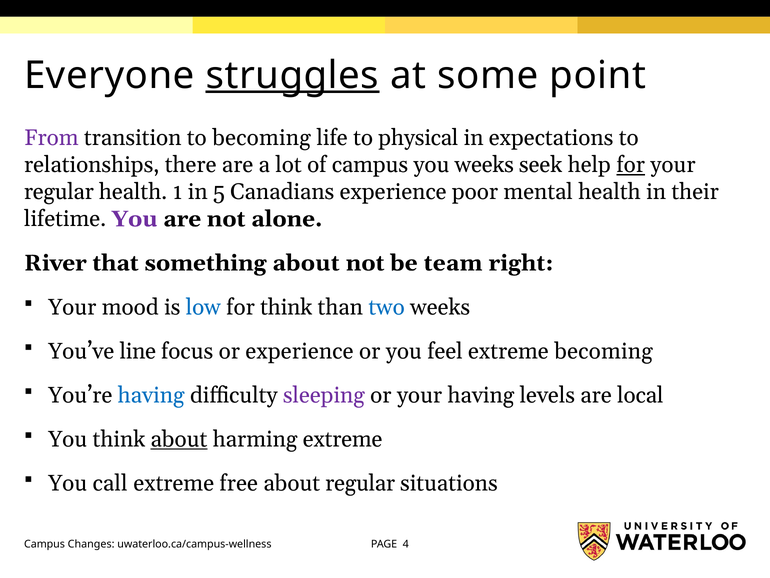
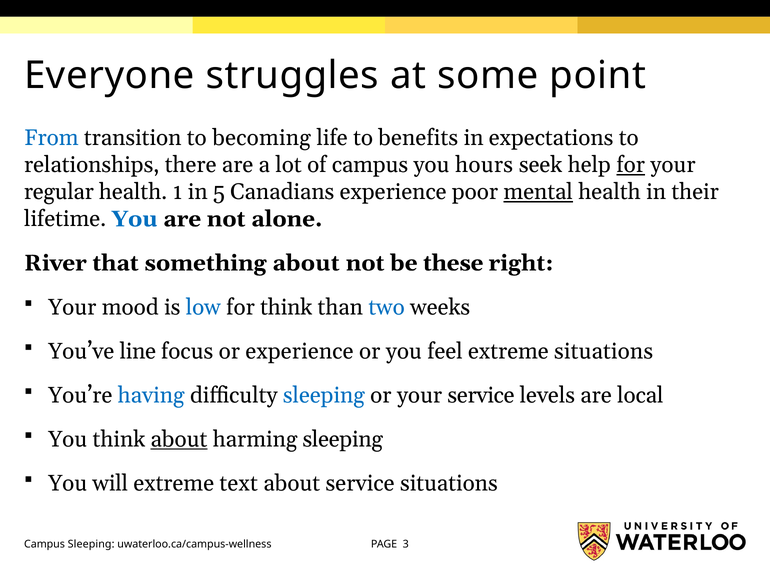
struggles underline: present -> none
From colour: purple -> blue
physical: physical -> benefits
you weeks: weeks -> hours
mental underline: none -> present
You at (135, 219) colour: purple -> blue
team: team -> these
extreme becoming: becoming -> situations
sleeping at (324, 395) colour: purple -> blue
your having: having -> service
harming extreme: extreme -> sleeping
call: call -> will
free: free -> text
about regular: regular -> service
Campus Changes: Changes -> Sleeping
4: 4 -> 3
